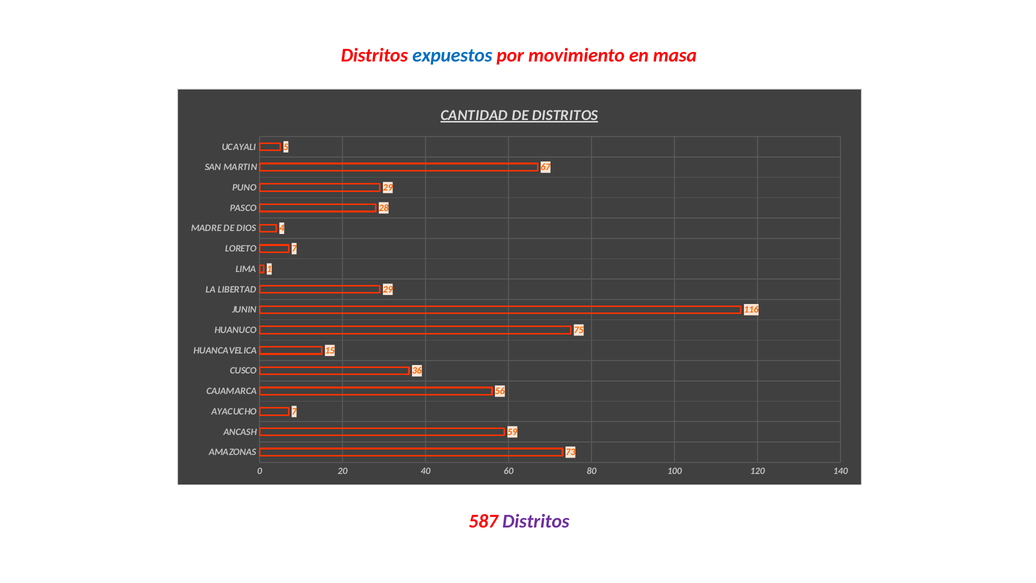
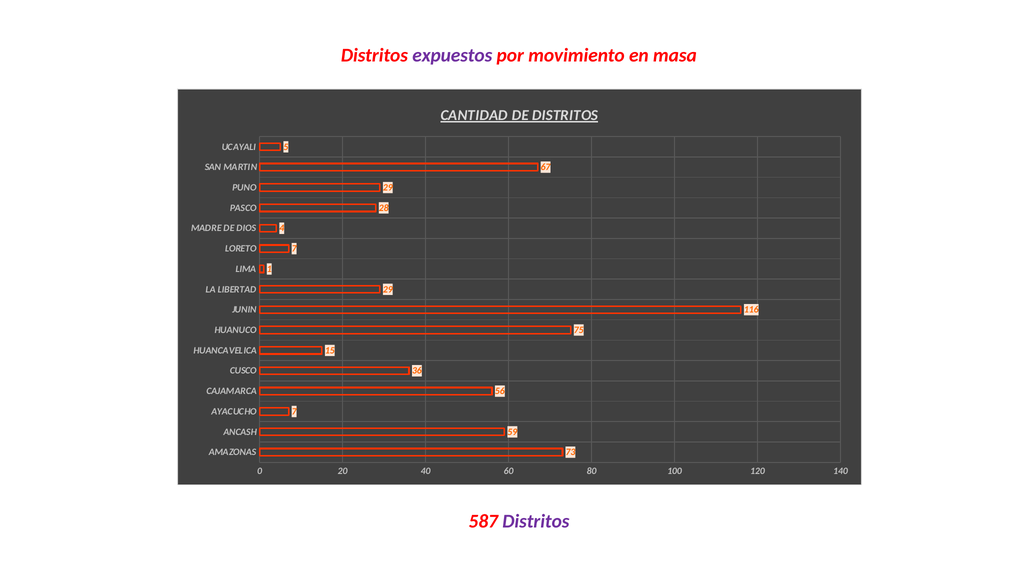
expuestos colour: blue -> purple
